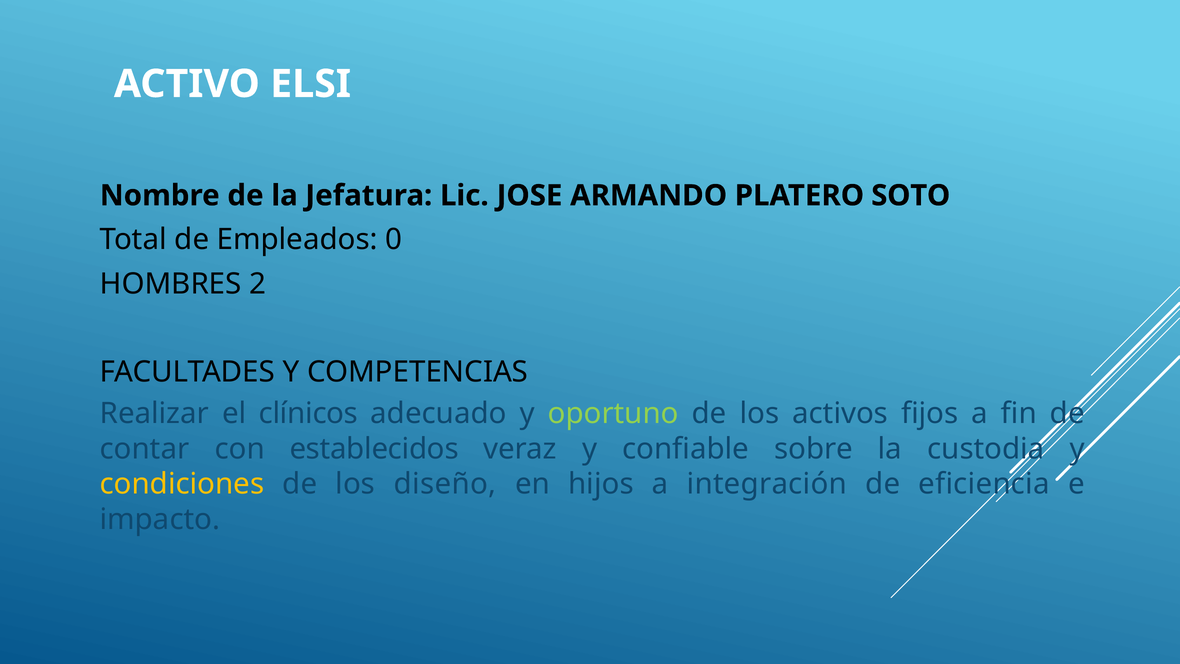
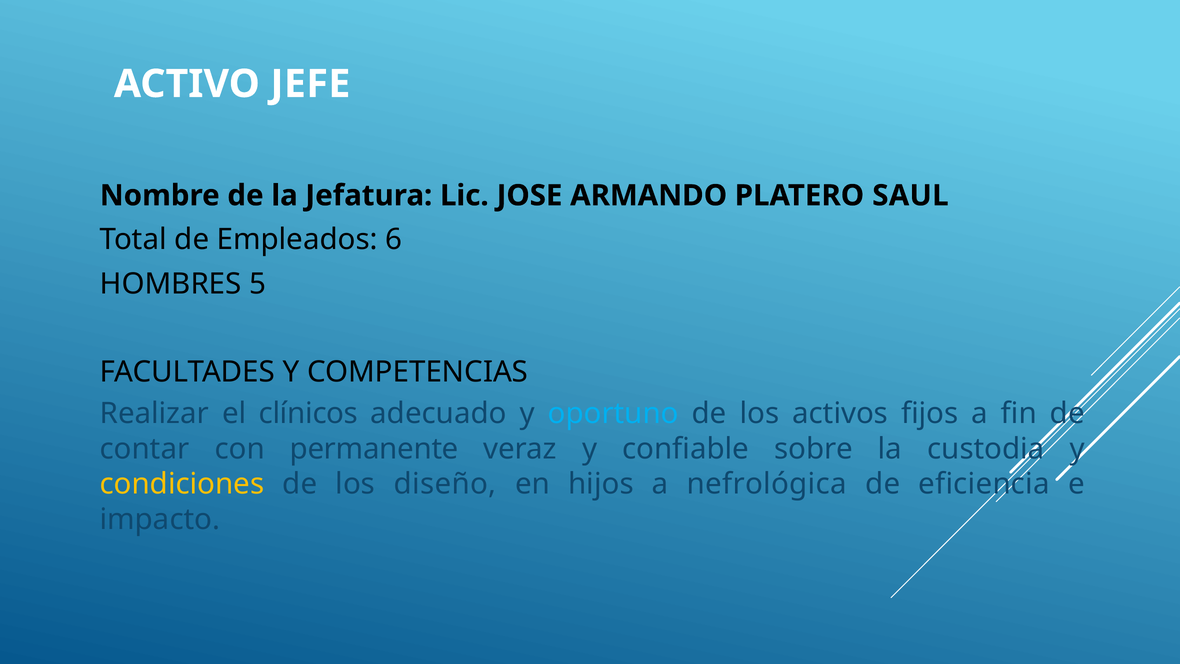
ELSI: ELSI -> JEFE
SOTO: SOTO -> SAUL
0: 0 -> 6
2: 2 -> 5
oportuno colour: light green -> light blue
establecidos: establecidos -> permanente
integración: integración -> nefrológica
